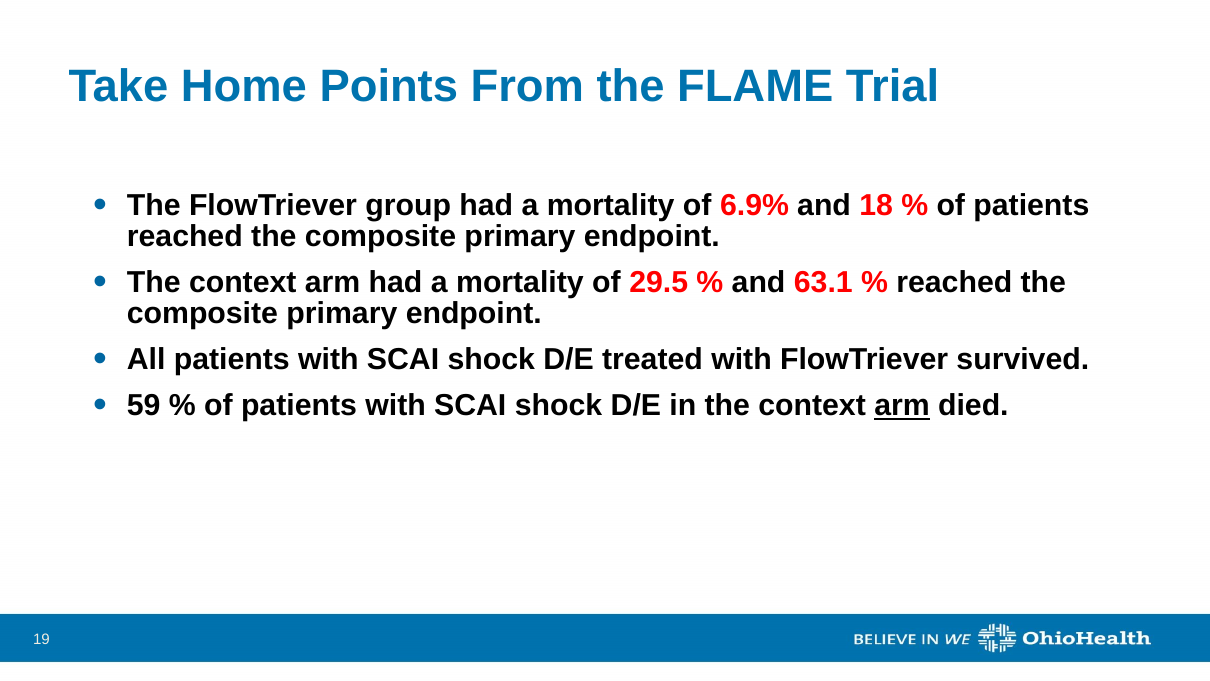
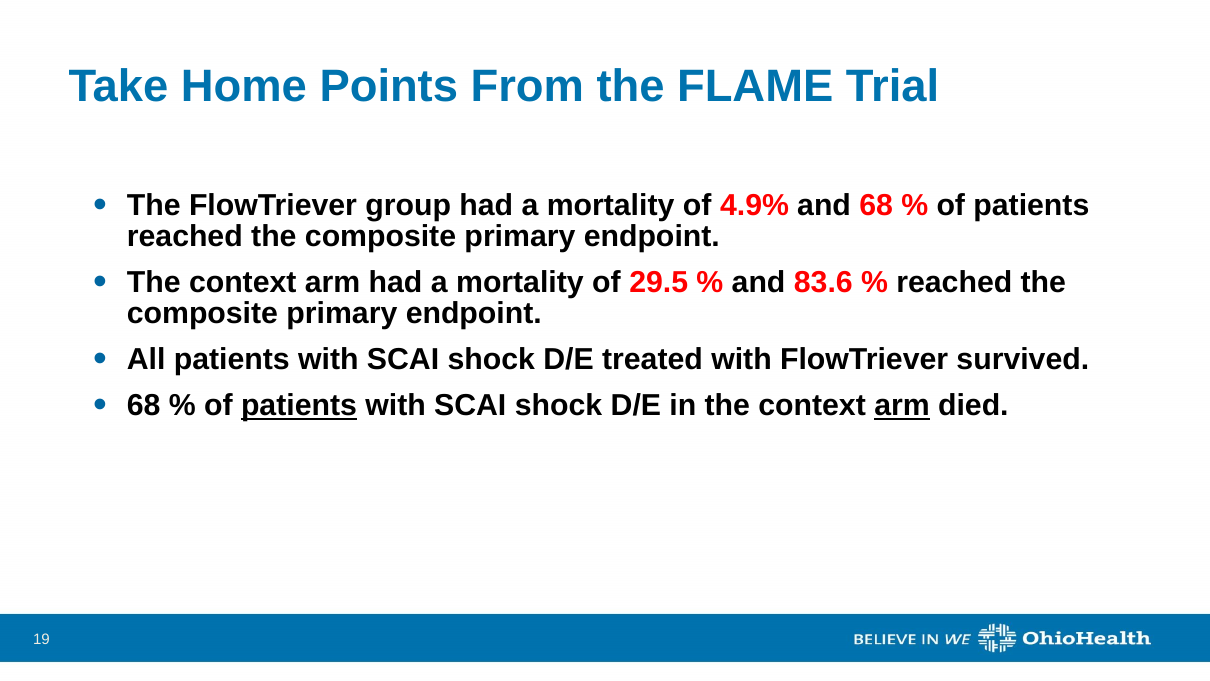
6.9%: 6.9% -> 4.9%
and 18: 18 -> 68
63.1: 63.1 -> 83.6
59 at (144, 405): 59 -> 68
patients at (299, 405) underline: none -> present
